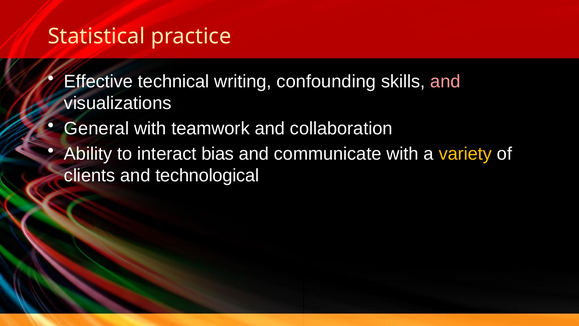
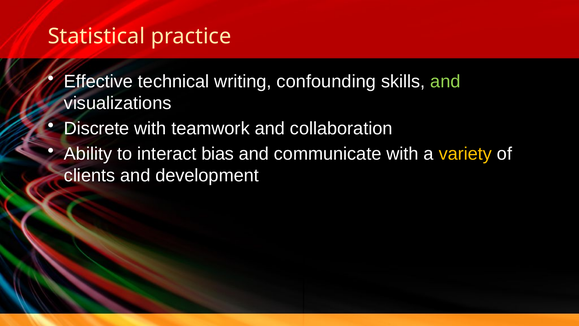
and at (445, 81) colour: pink -> light green
General: General -> Discrete
technological: technological -> development
